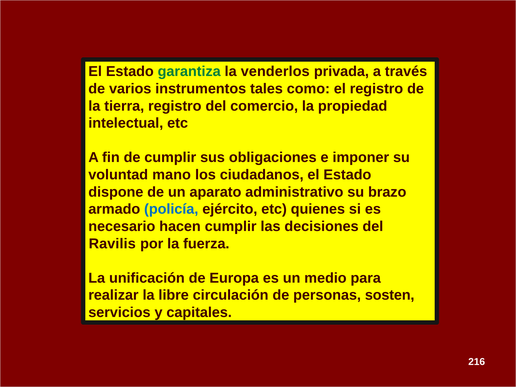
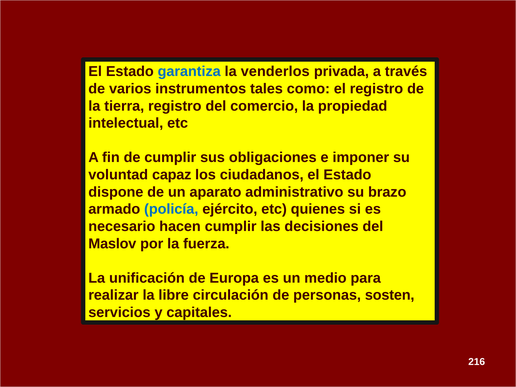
garantiza colour: green -> blue
mano: mano -> capaz
Ravilis: Ravilis -> Maslov
